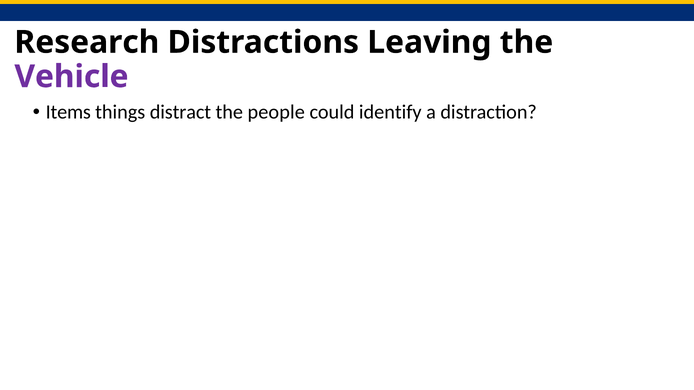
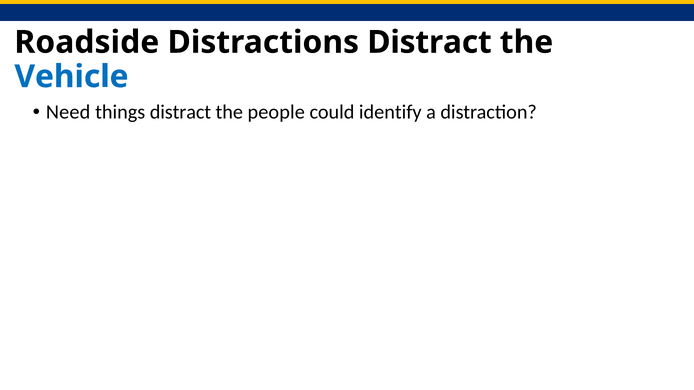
Research: Research -> Roadside
Distractions Leaving: Leaving -> Distract
Vehicle colour: purple -> blue
Items: Items -> Need
